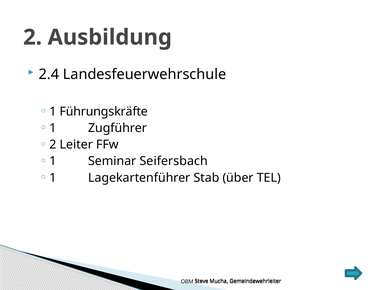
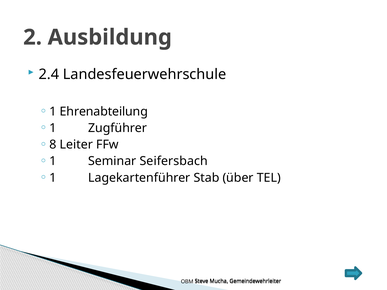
Führungskräfte: Führungskräfte -> Ehrenabteilung
2 at (53, 145): 2 -> 8
